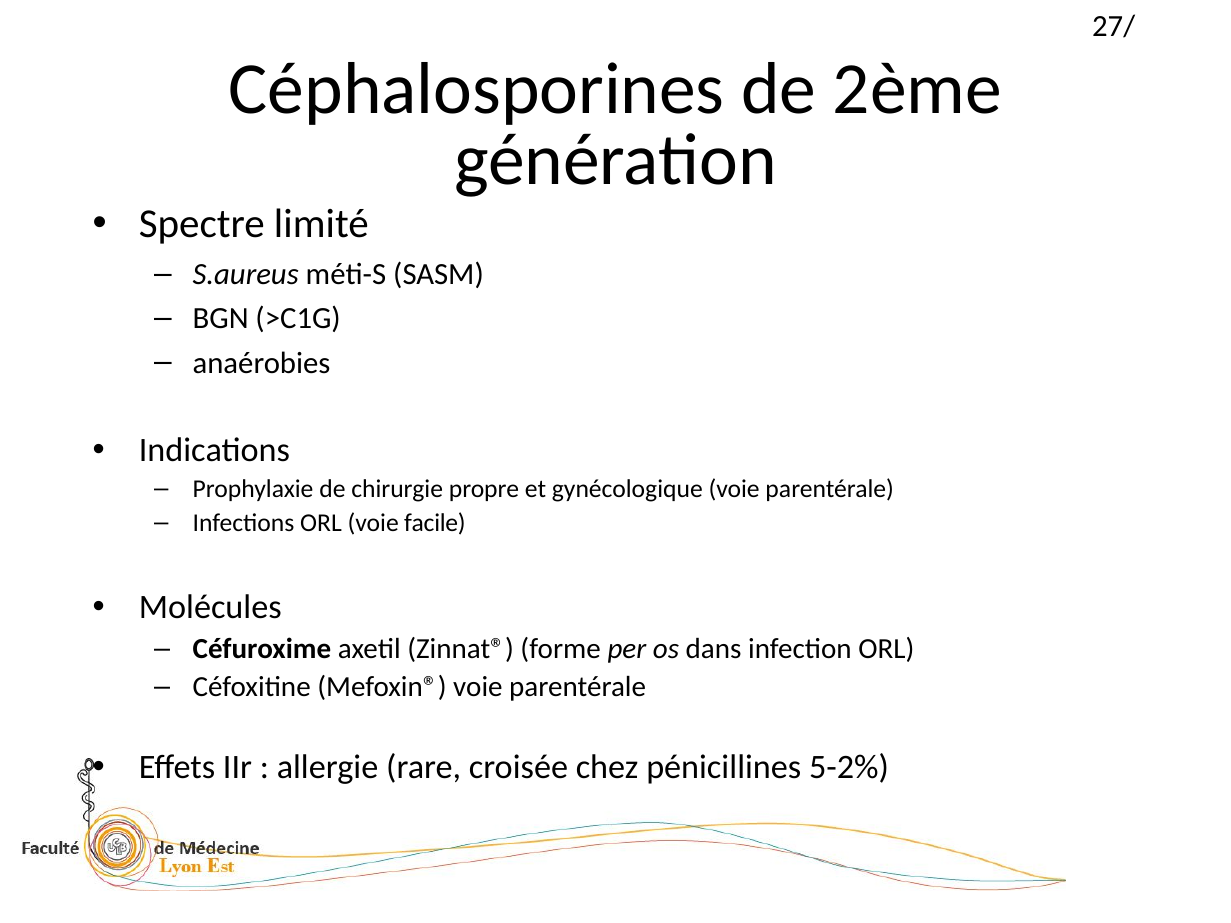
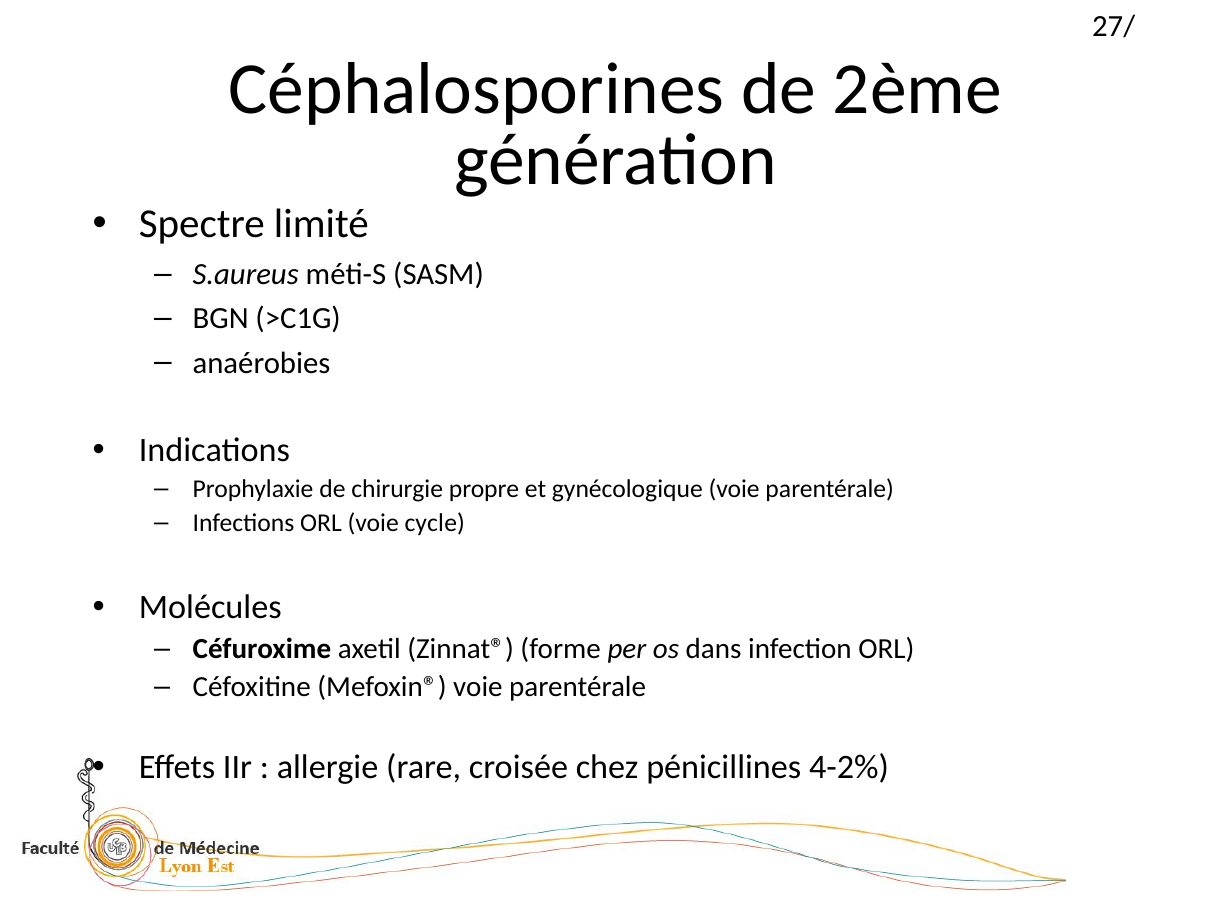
facile: facile -> cycle
5-2%: 5-2% -> 4-2%
